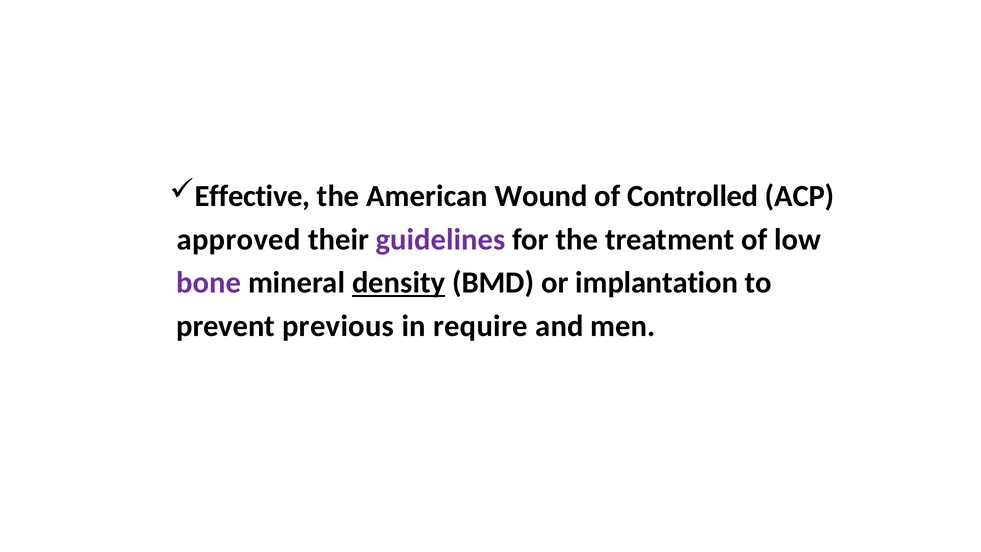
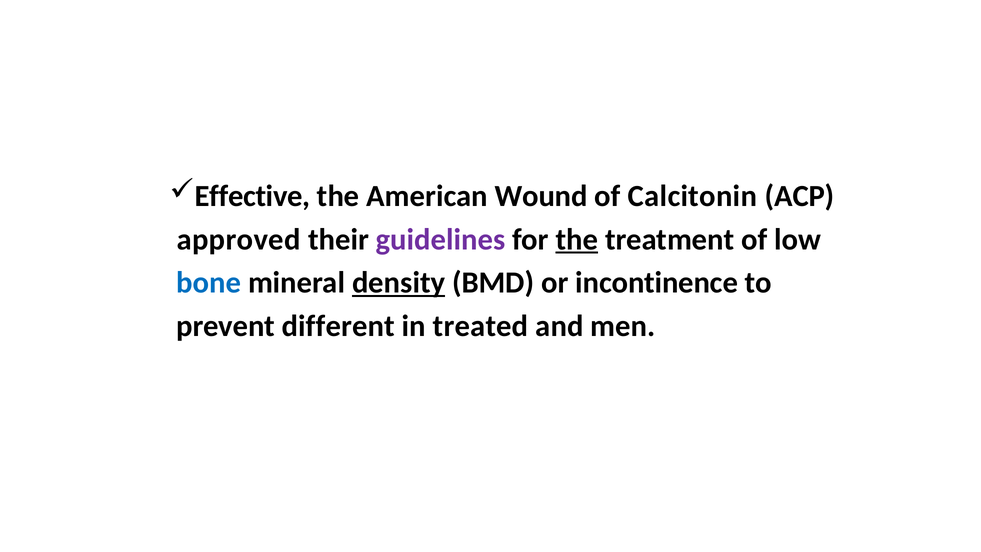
Controlled: Controlled -> Calcitonin
the at (577, 239) underline: none -> present
bone colour: purple -> blue
implantation: implantation -> incontinence
previous: previous -> different
require: require -> treated
